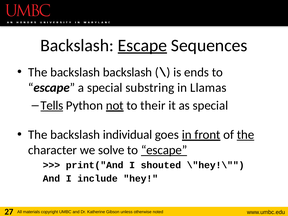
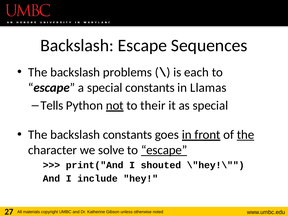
Escape at (142, 45) underline: present -> none
backslash backslash: backslash -> problems
ends: ends -> each
special substring: substring -> constants
Tells underline: present -> none
backslash individual: individual -> constants
